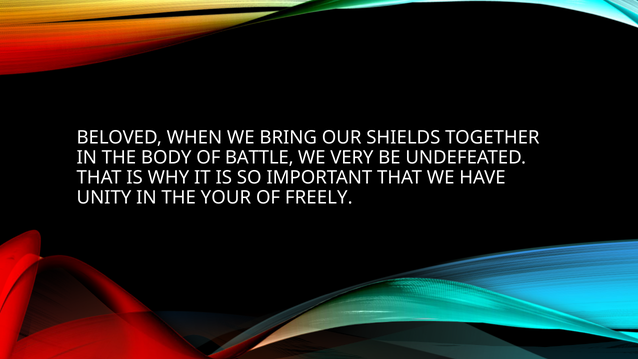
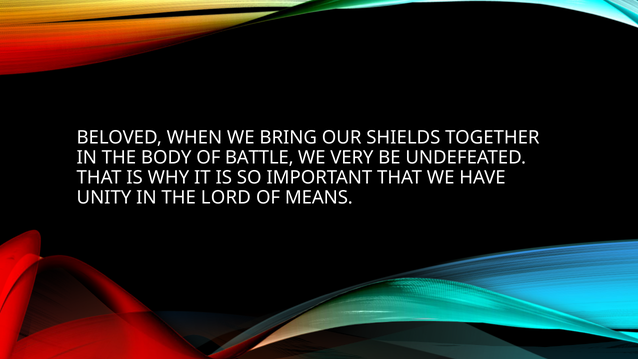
YOUR: YOUR -> LORD
FREELY: FREELY -> MEANS
